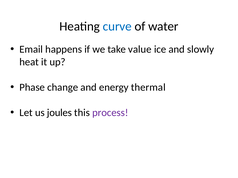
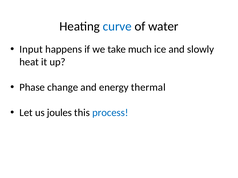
Email: Email -> Input
value: value -> much
process colour: purple -> blue
